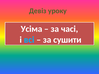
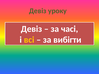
Усіма at (32, 29): Усіма -> Девіз
всі colour: light blue -> yellow
сушити: сушити -> вибігти
